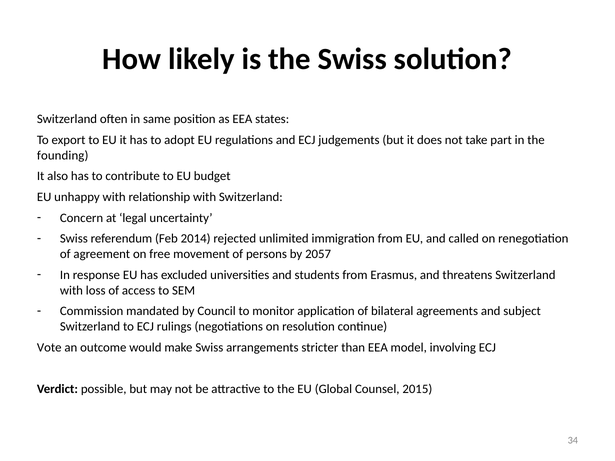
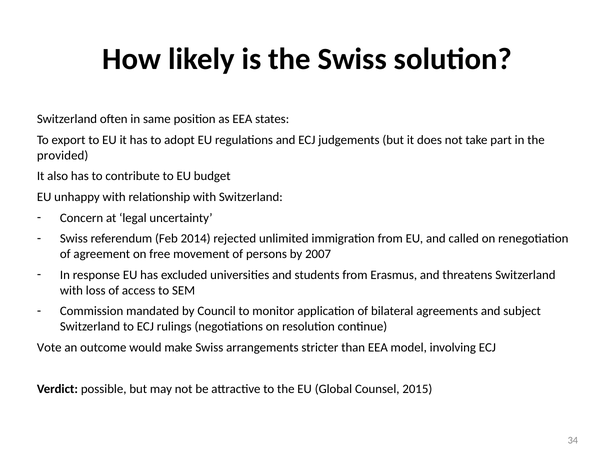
founding: founding -> provided
2057: 2057 -> 2007
